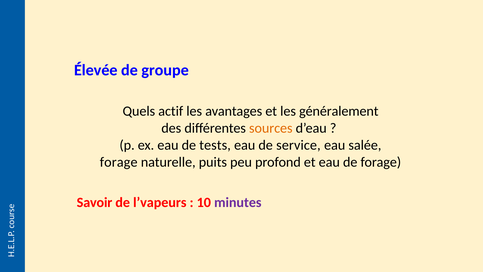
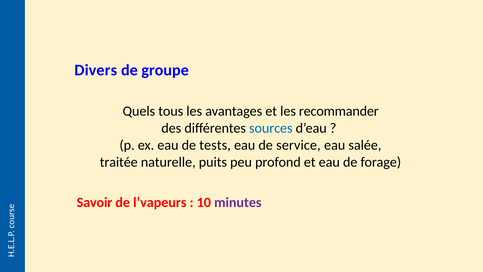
Élevée: Élevée -> Divers
actif: actif -> tous
généralement: généralement -> recommander
sources colour: orange -> blue
forage at (119, 162): forage -> traitée
